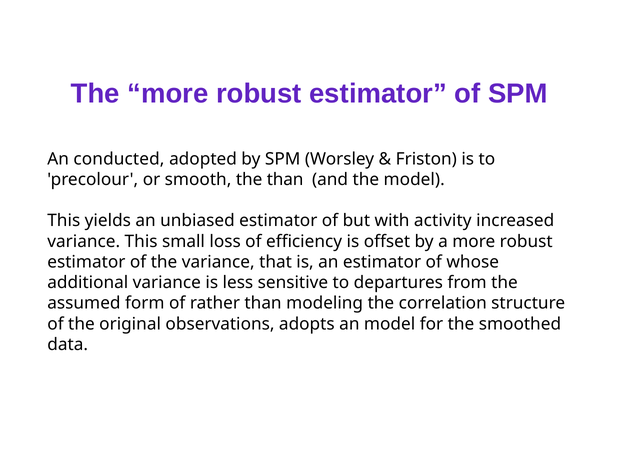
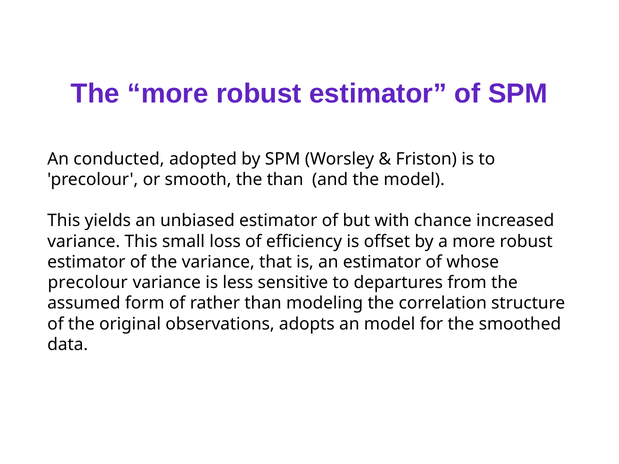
activity: activity -> chance
additional at (88, 283): additional -> precolour
